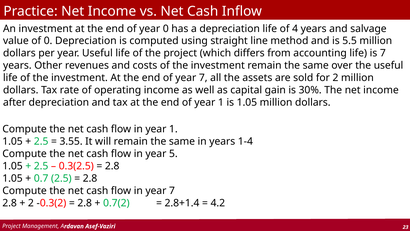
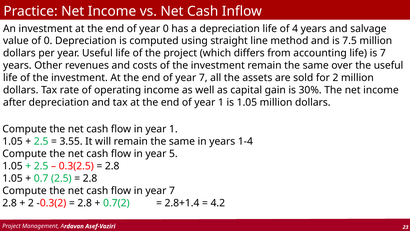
5.5: 5.5 -> 7.5
